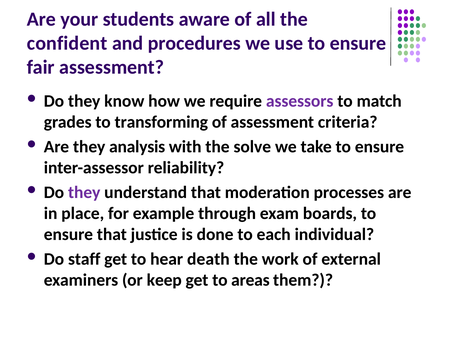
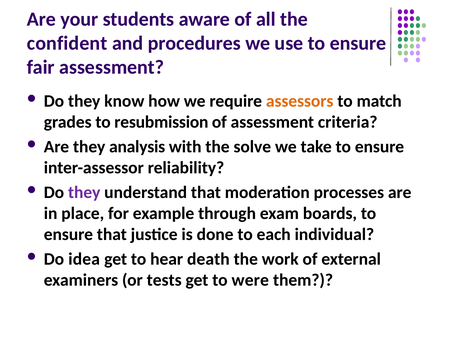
assessors colour: purple -> orange
transforming: transforming -> resubmission
staff: staff -> idea
keep: keep -> tests
areas: areas -> were
